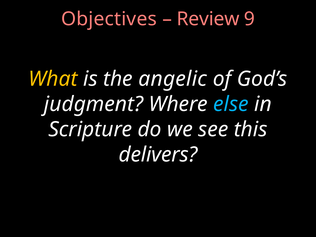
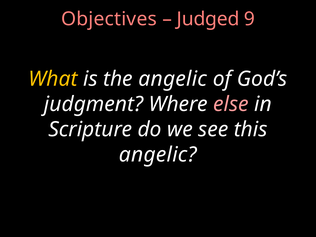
Review: Review -> Judged
else colour: light blue -> pink
delivers at (158, 155): delivers -> angelic
